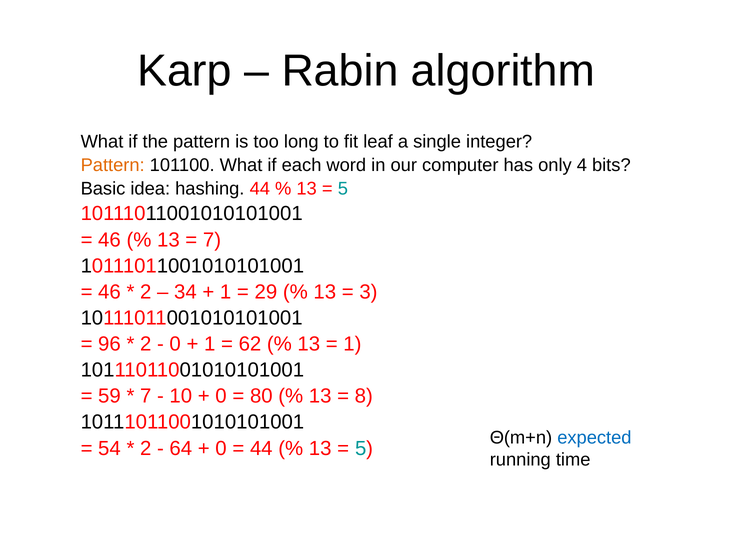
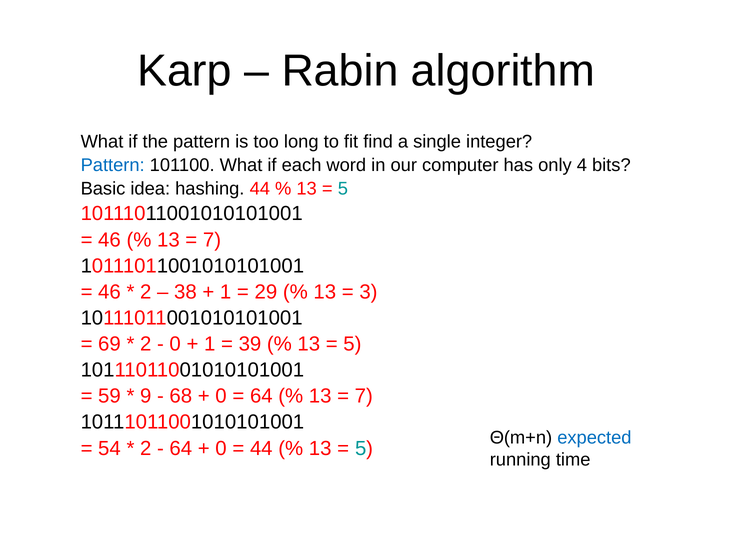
leaf: leaf -> find
Pattern at (113, 165) colour: orange -> blue
34: 34 -> 38
96: 96 -> 69
62: 62 -> 39
1 at (352, 344): 1 -> 5
7 at (146, 396): 7 -> 9
10: 10 -> 68
80 at (261, 396): 80 -> 64
8 at (364, 396): 8 -> 7
